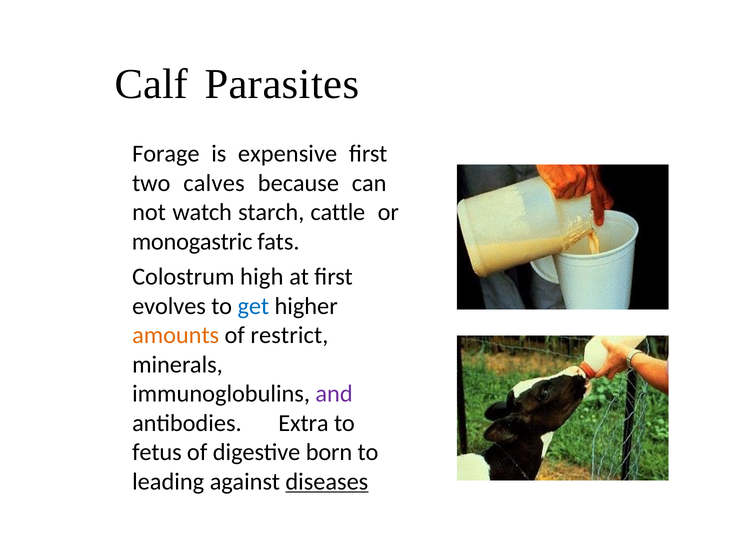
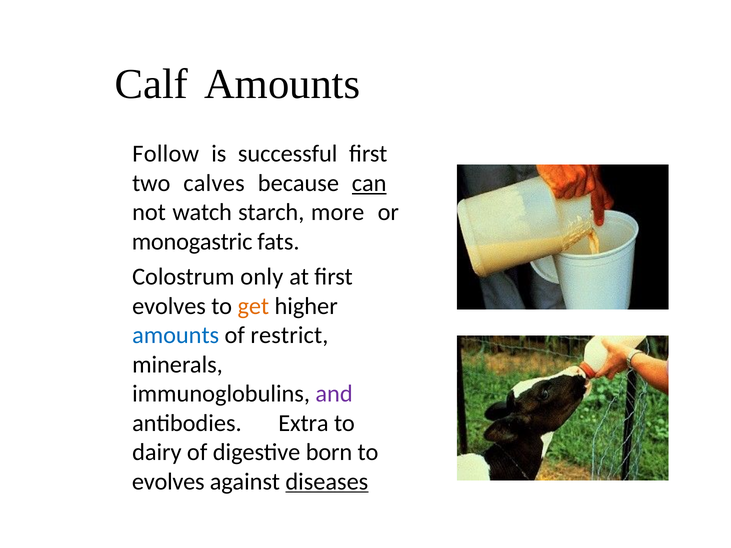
Calf Parasites: Parasites -> Amounts
Forage: Forage -> Follow
expensive: expensive -> successful
can underline: none -> present
cattle: cattle -> more
high: high -> only
get colour: blue -> orange
amounts at (176, 336) colour: orange -> blue
fetus: fetus -> dairy
leading at (168, 482): leading -> evolves
